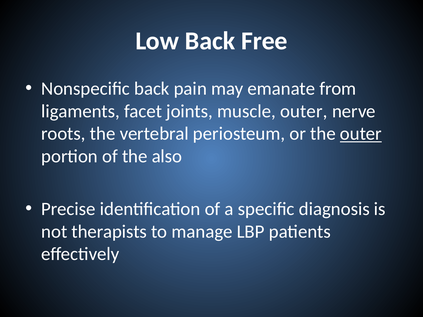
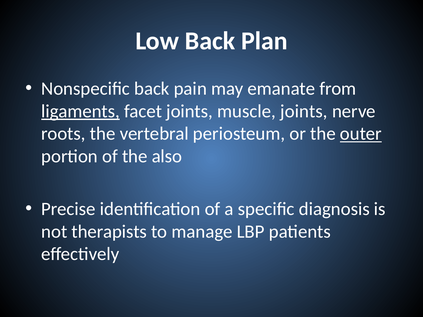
Free: Free -> Plan
ligaments underline: none -> present
muscle outer: outer -> joints
